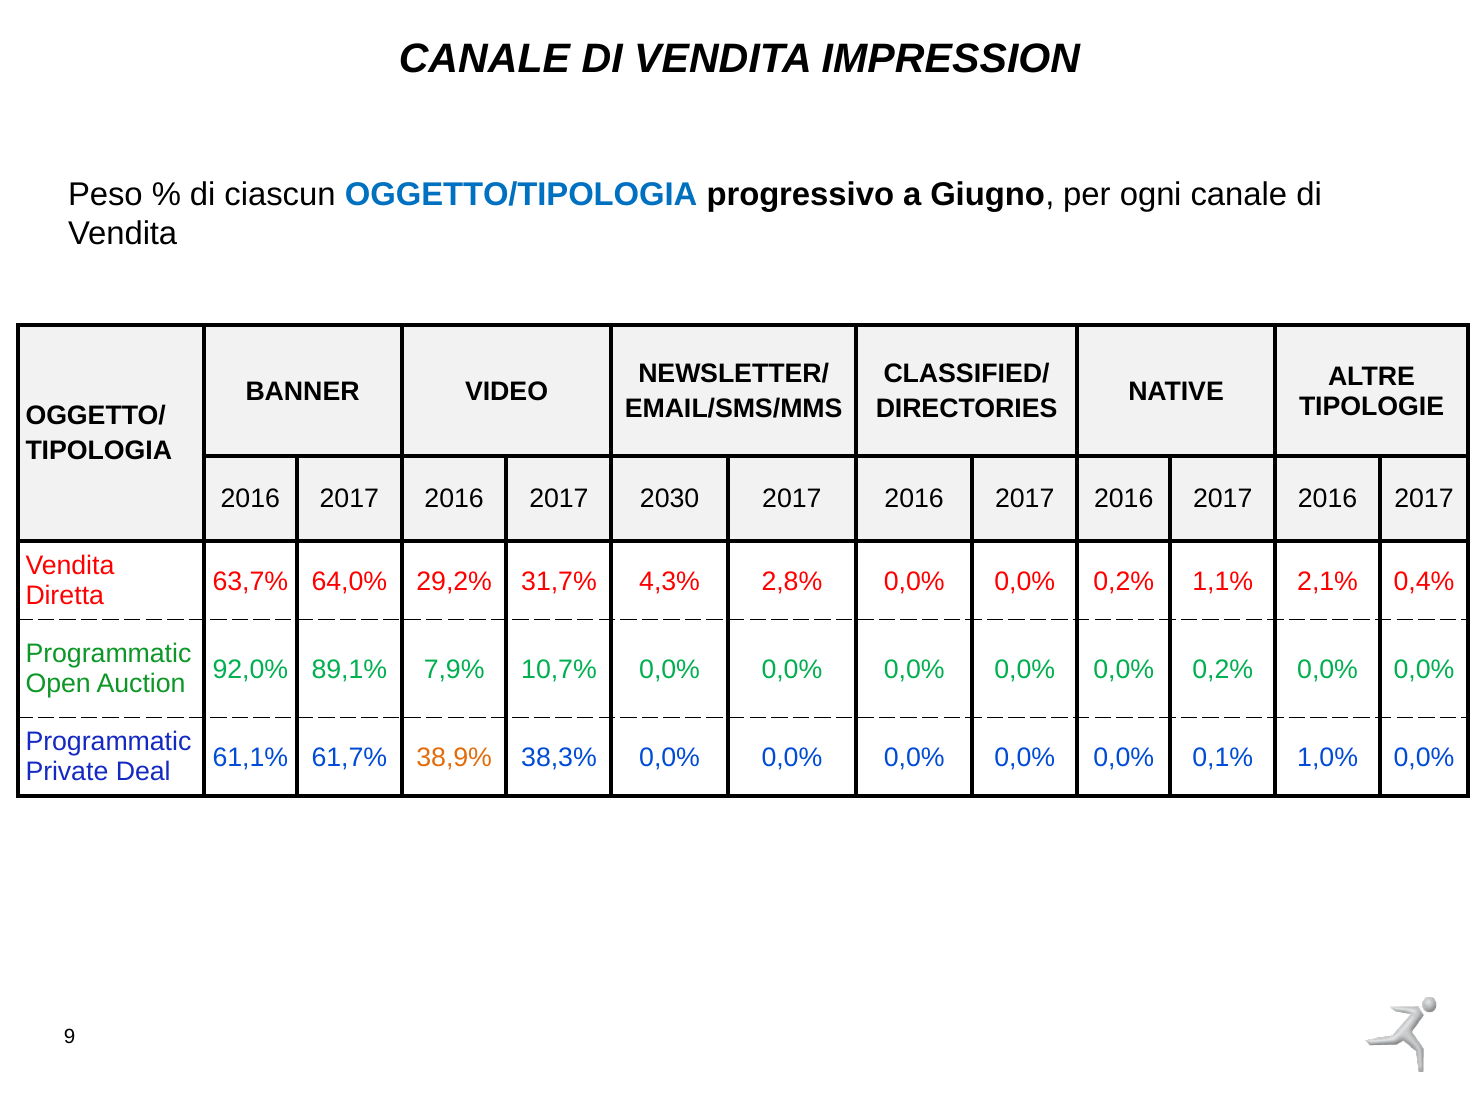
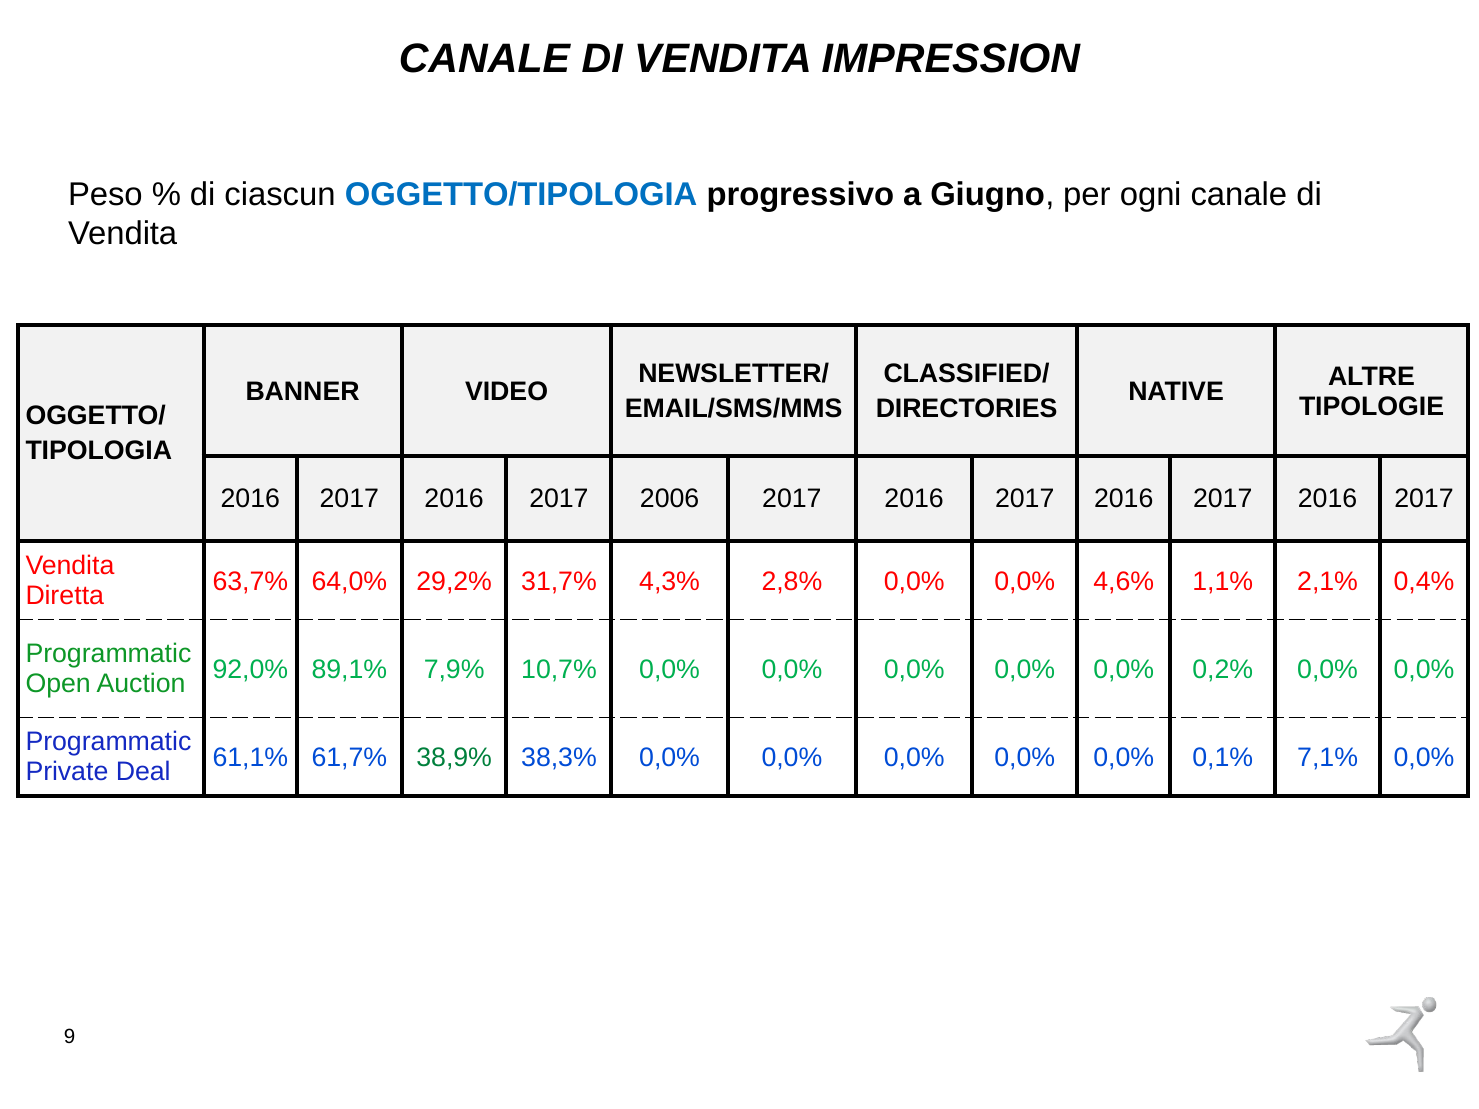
2030: 2030 -> 2006
2,8% 0,0% 0,0% 0,2%: 0,2% -> 4,6%
38,9% colour: orange -> green
1,0%: 1,0% -> 7,1%
